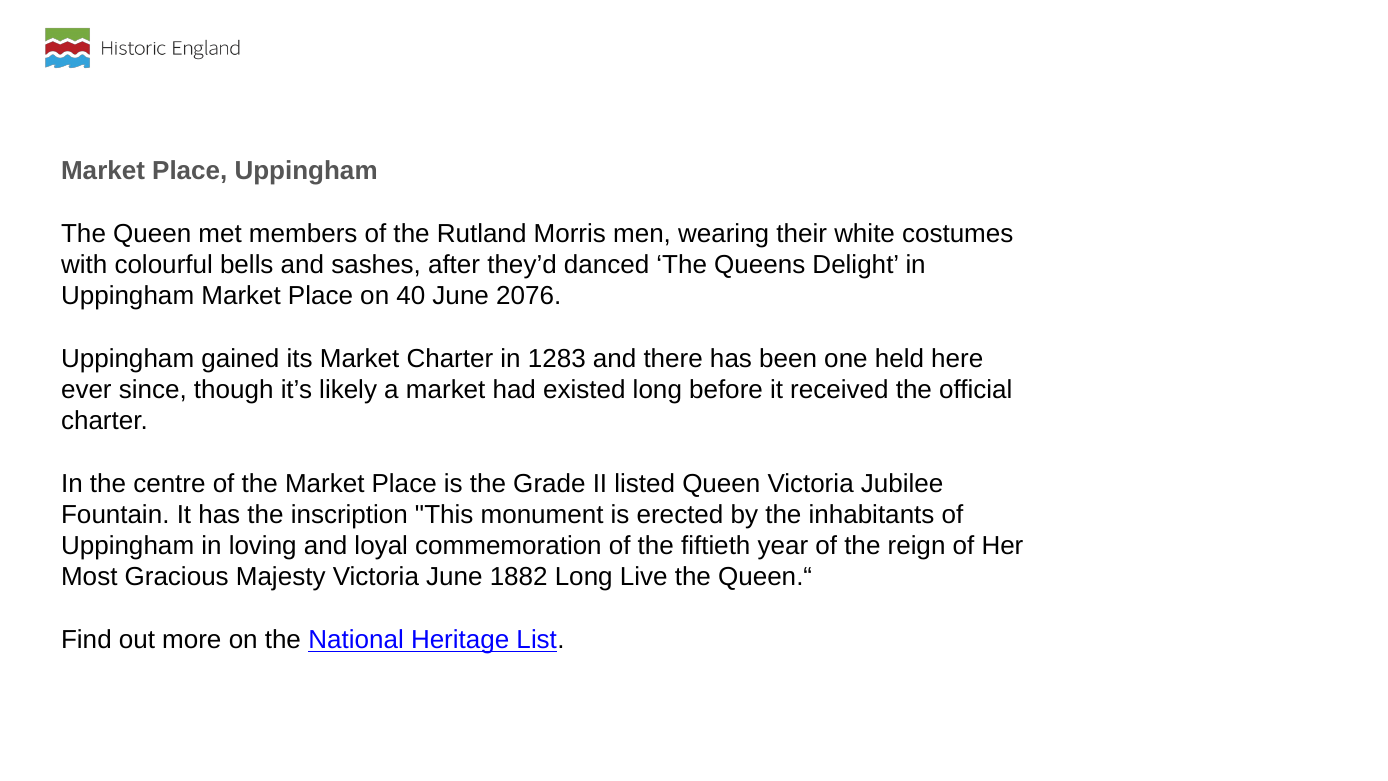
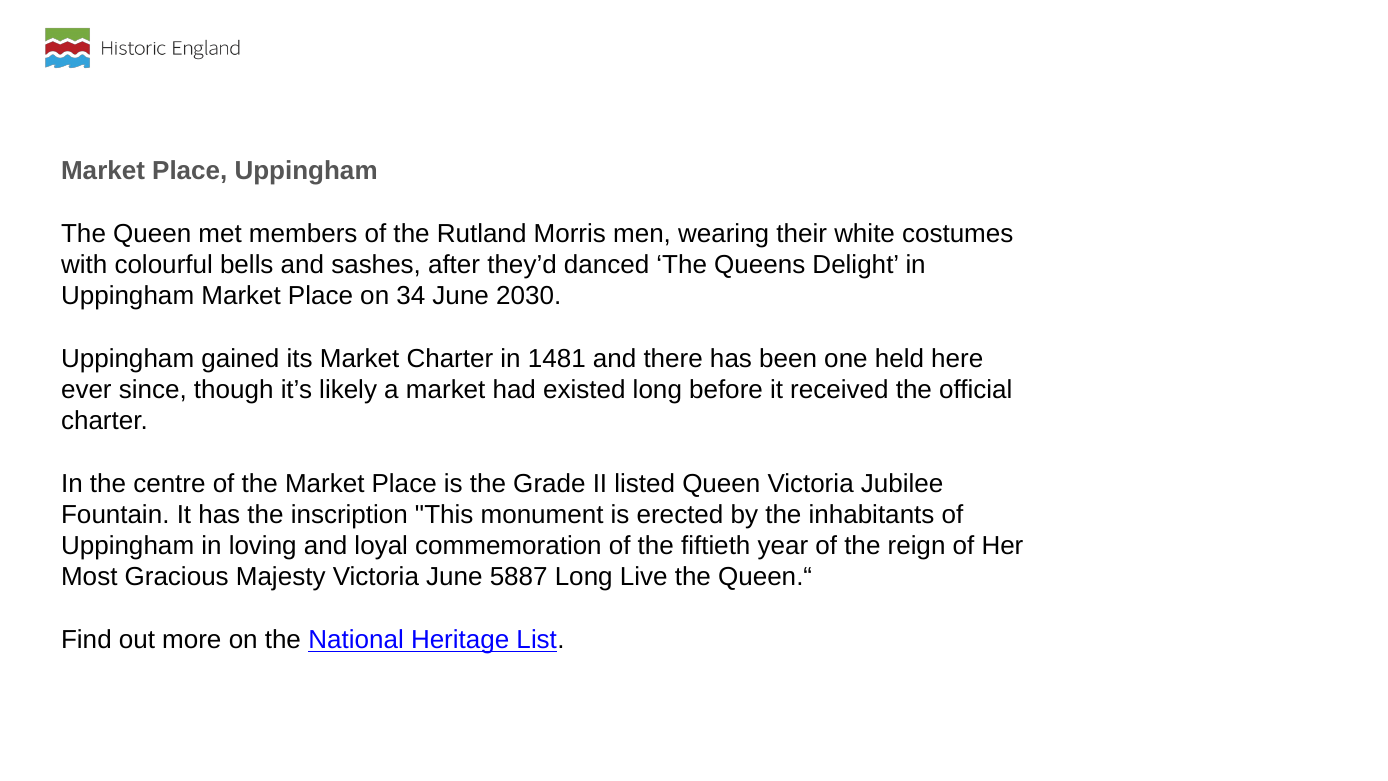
40: 40 -> 34
2076: 2076 -> 2030
1283: 1283 -> 1481
1882: 1882 -> 5887
